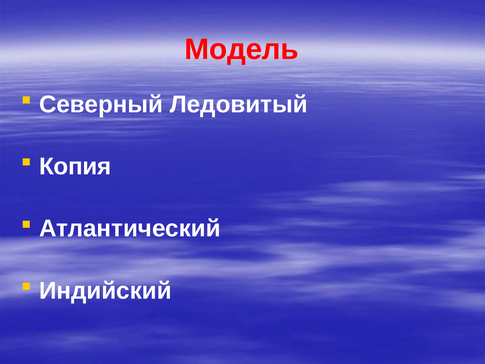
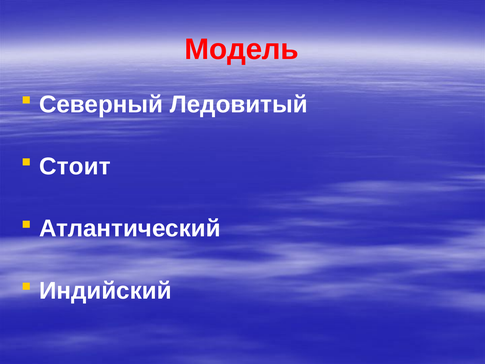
Копия: Копия -> Стоит
